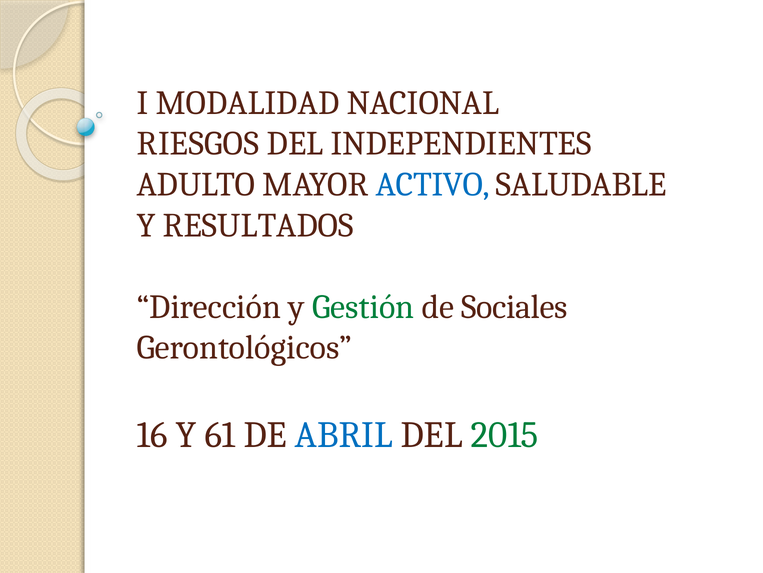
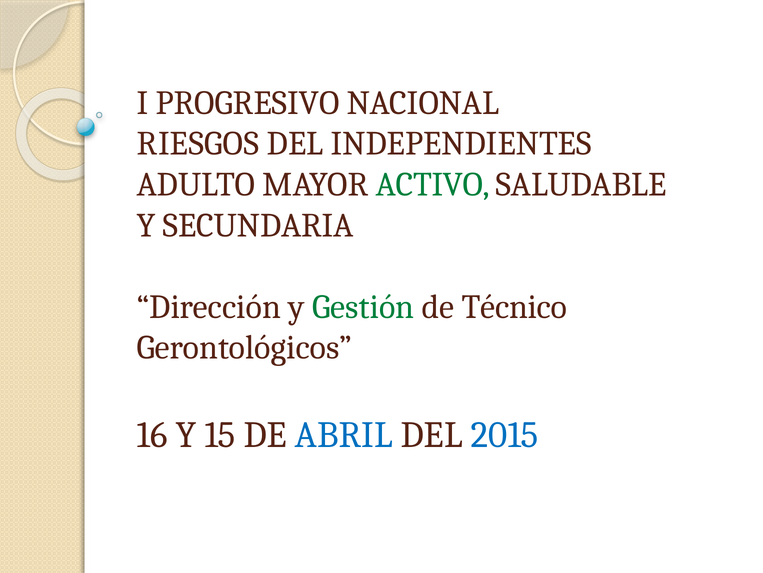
MODALIDAD: MODALIDAD -> PROGRESIVO
ACTIVO colour: blue -> green
RESULTADOS: RESULTADOS -> SECUNDARIA
Sociales: Sociales -> Técnico
61: 61 -> 15
2015 colour: green -> blue
